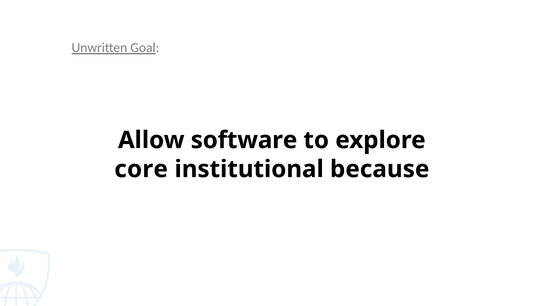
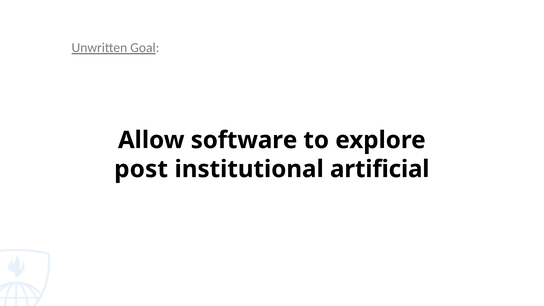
core: core -> post
because: because -> artificial
